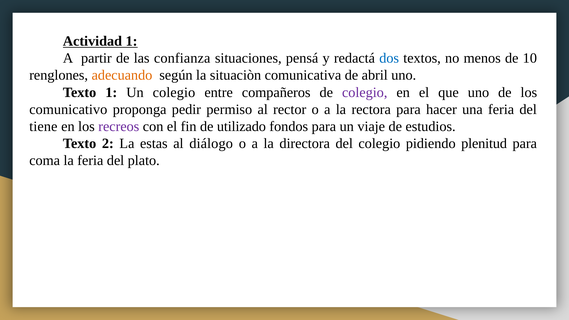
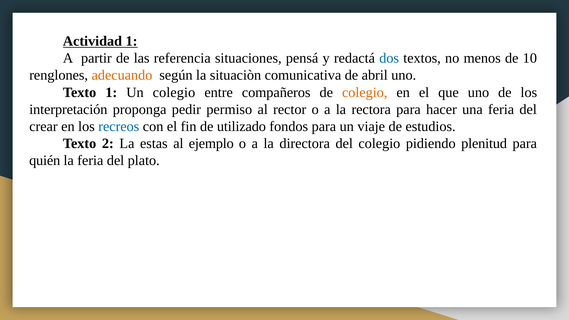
confianza: confianza -> referencia
colegio at (365, 92) colour: purple -> orange
comunicativo: comunicativo -> interpretación
tiene: tiene -> crear
recreos colour: purple -> blue
diálogo: diálogo -> ejemplo
coma: coma -> quién
